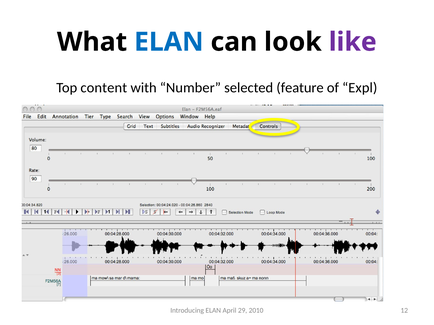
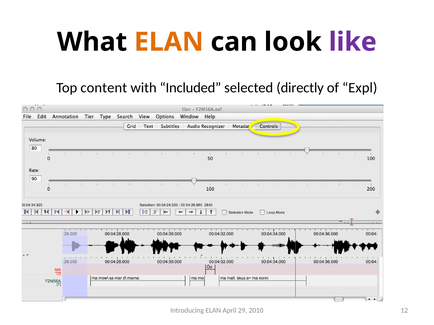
ELAN at (169, 42) colour: blue -> orange
Number: Number -> Included
feature: feature -> directly
